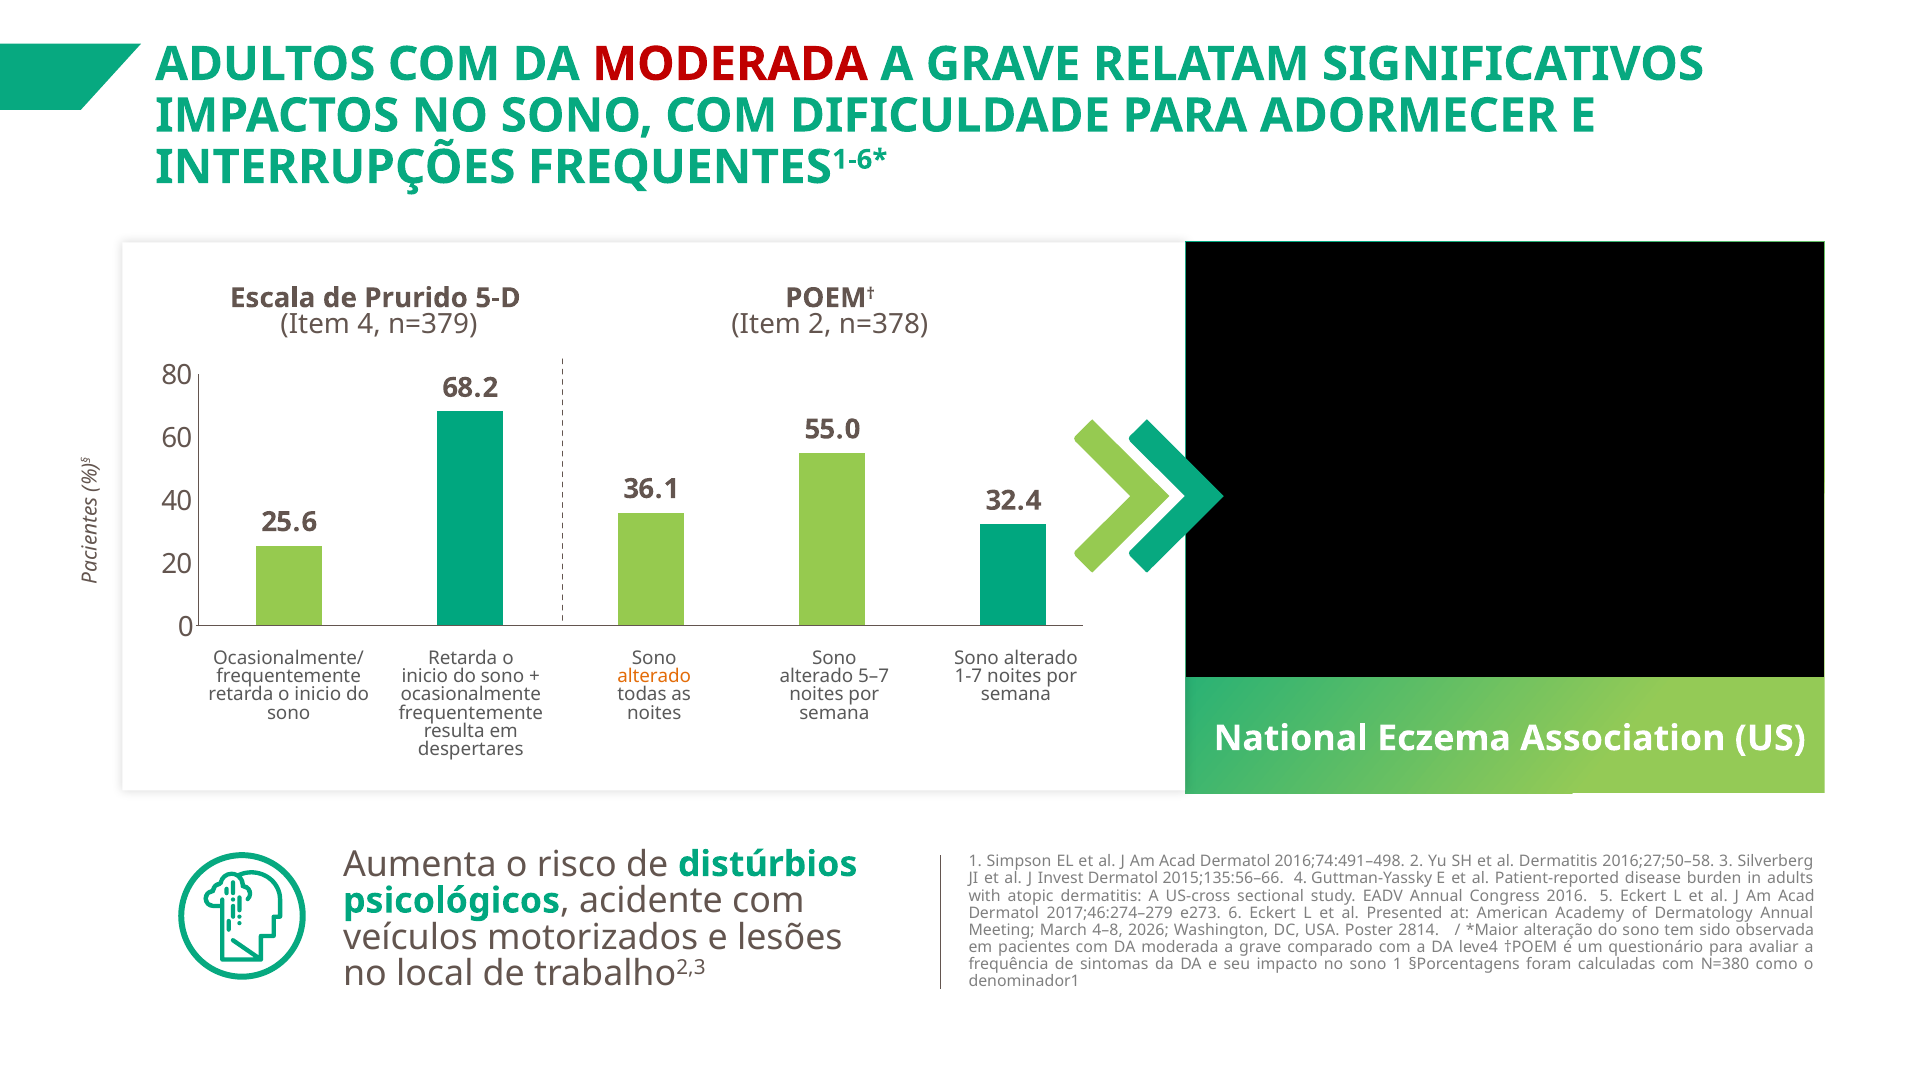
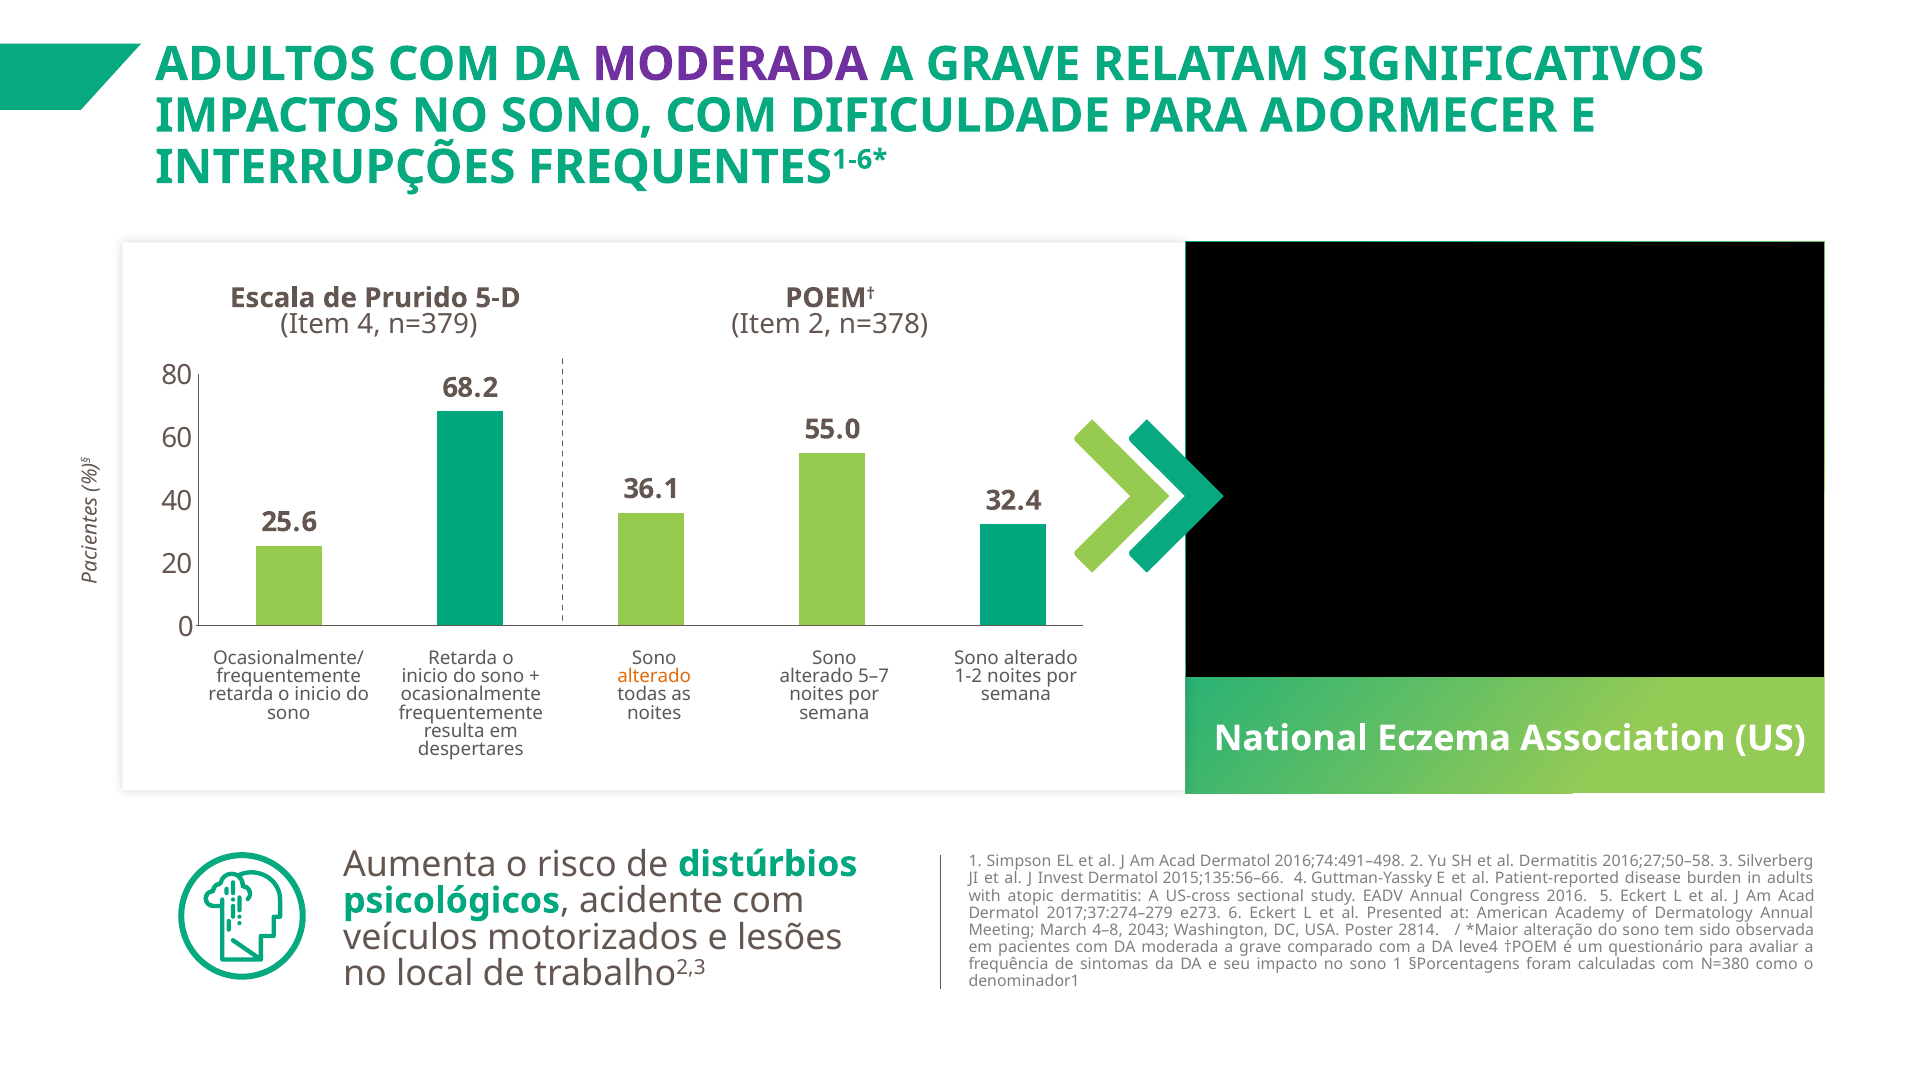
MODERADA at (730, 64) colour: red -> purple
1-7: 1-7 -> 1-2
2017;46:274–279: 2017;46:274–279 -> 2017;37:274–279
2026: 2026 -> 2043
